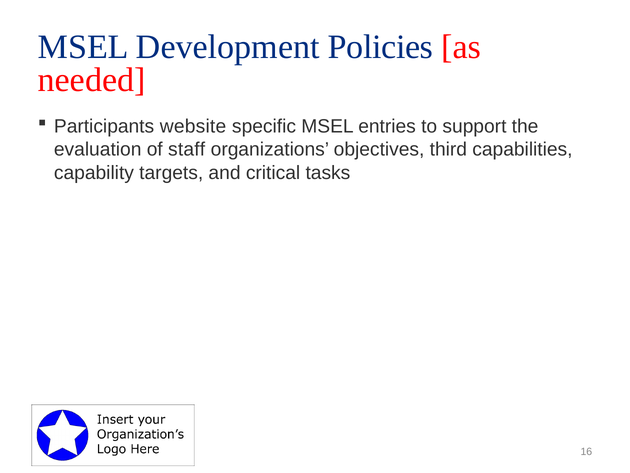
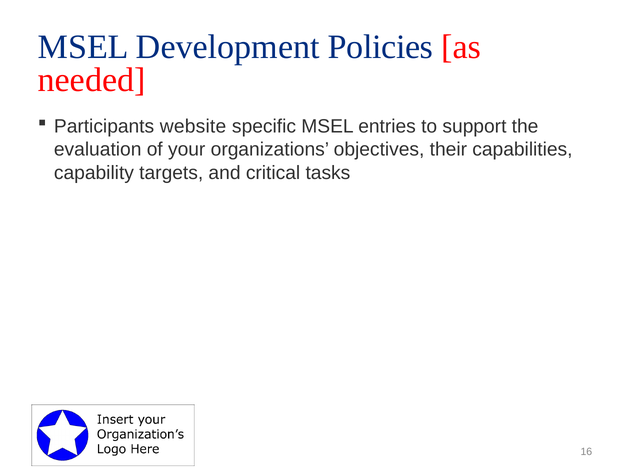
staff: staff -> your
third: third -> their
